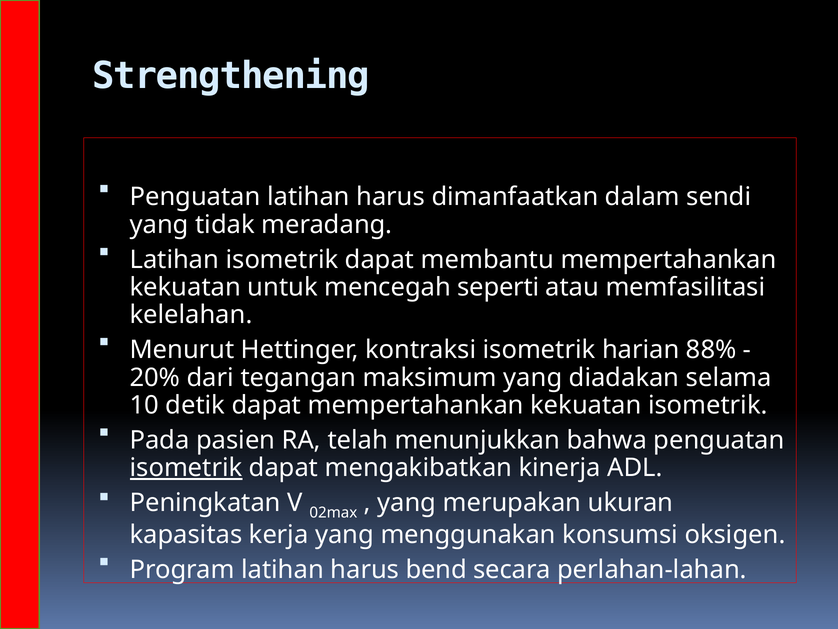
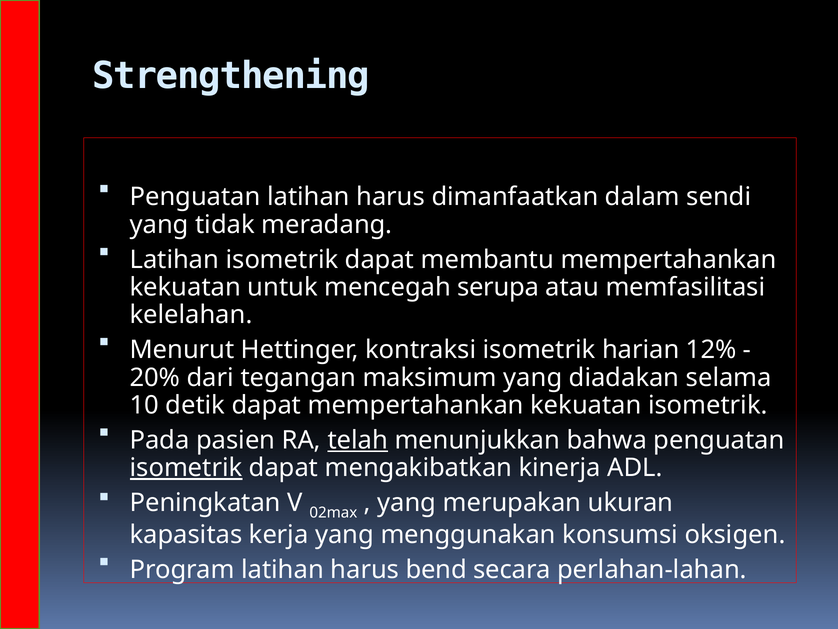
seperti: seperti -> serupa
88%: 88% -> 12%
telah underline: none -> present
